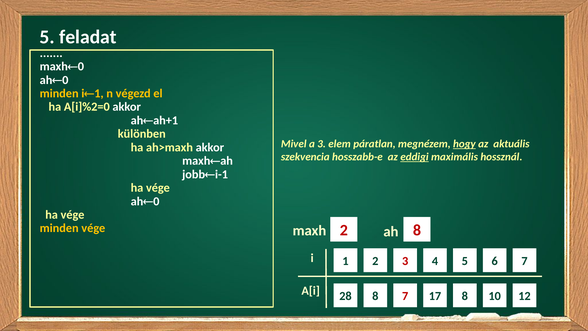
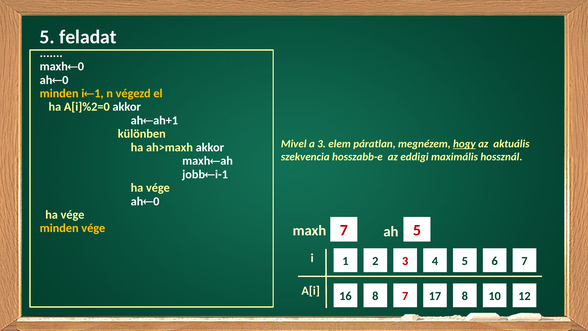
eddigi underline: present -> none
maxh 2: 2 -> 7
ah 8: 8 -> 5
28: 28 -> 16
